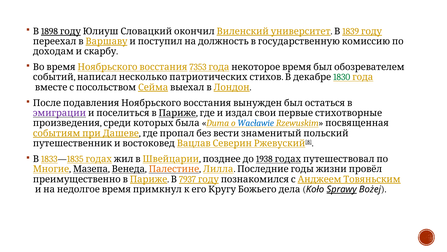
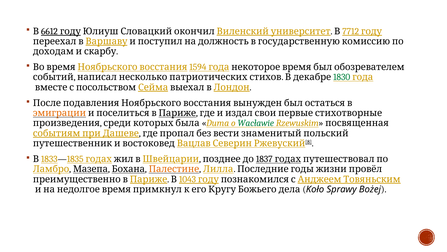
1898: 1898 -> 6612
1839: 1839 -> 7712
7353: 7353 -> 1594
эмиграции colour: purple -> orange
Wacławie colour: blue -> green
1938: 1938 -> 1837
Многие: Многие -> Ламбро
Венеда: Венеда -> Бохана
7937: 7937 -> 1043
Sprawy underline: present -> none
